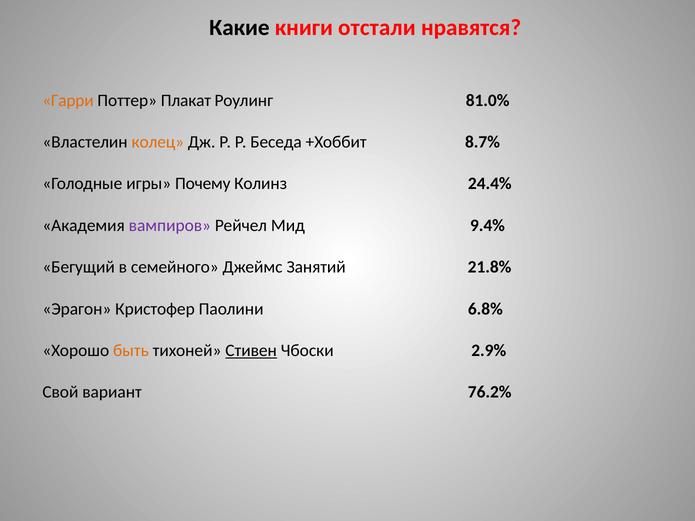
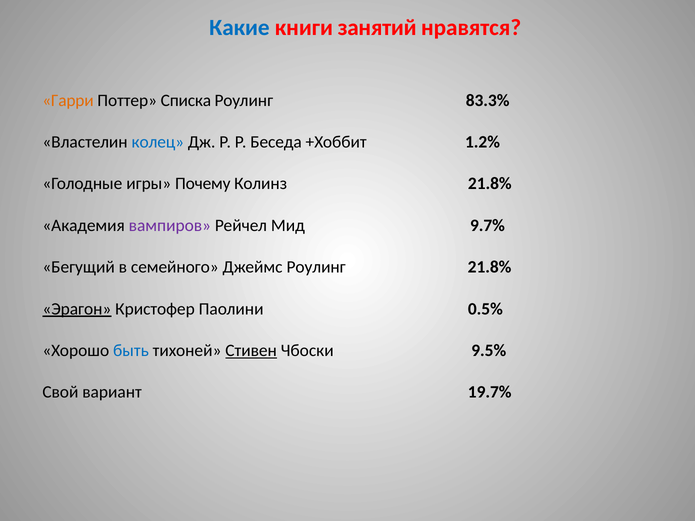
Какие colour: black -> blue
отстали: отстали -> занятий
Плакат: Плакат -> Списка
81.0%: 81.0% -> 83.3%
колец colour: orange -> blue
8.7%: 8.7% -> 1.2%
Колинз 24.4%: 24.4% -> 21.8%
9.4%: 9.4% -> 9.7%
Джеймс Занятий: Занятий -> Роулинг
Эрагон underline: none -> present
6.8%: 6.8% -> 0.5%
быть colour: orange -> blue
2.9%: 2.9% -> 9.5%
76.2%: 76.2% -> 19.7%
